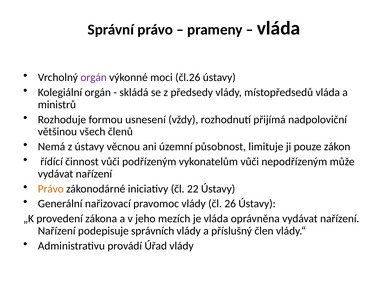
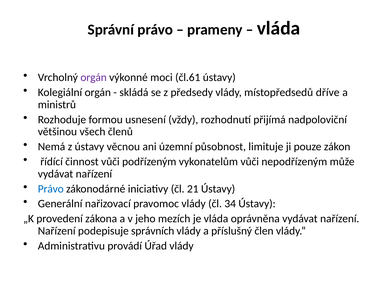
čl.26: čl.26 -> čl.61
místopředsedů vláda: vláda -> dříve
Právo at (51, 189) colour: orange -> blue
22: 22 -> 21
26: 26 -> 34
